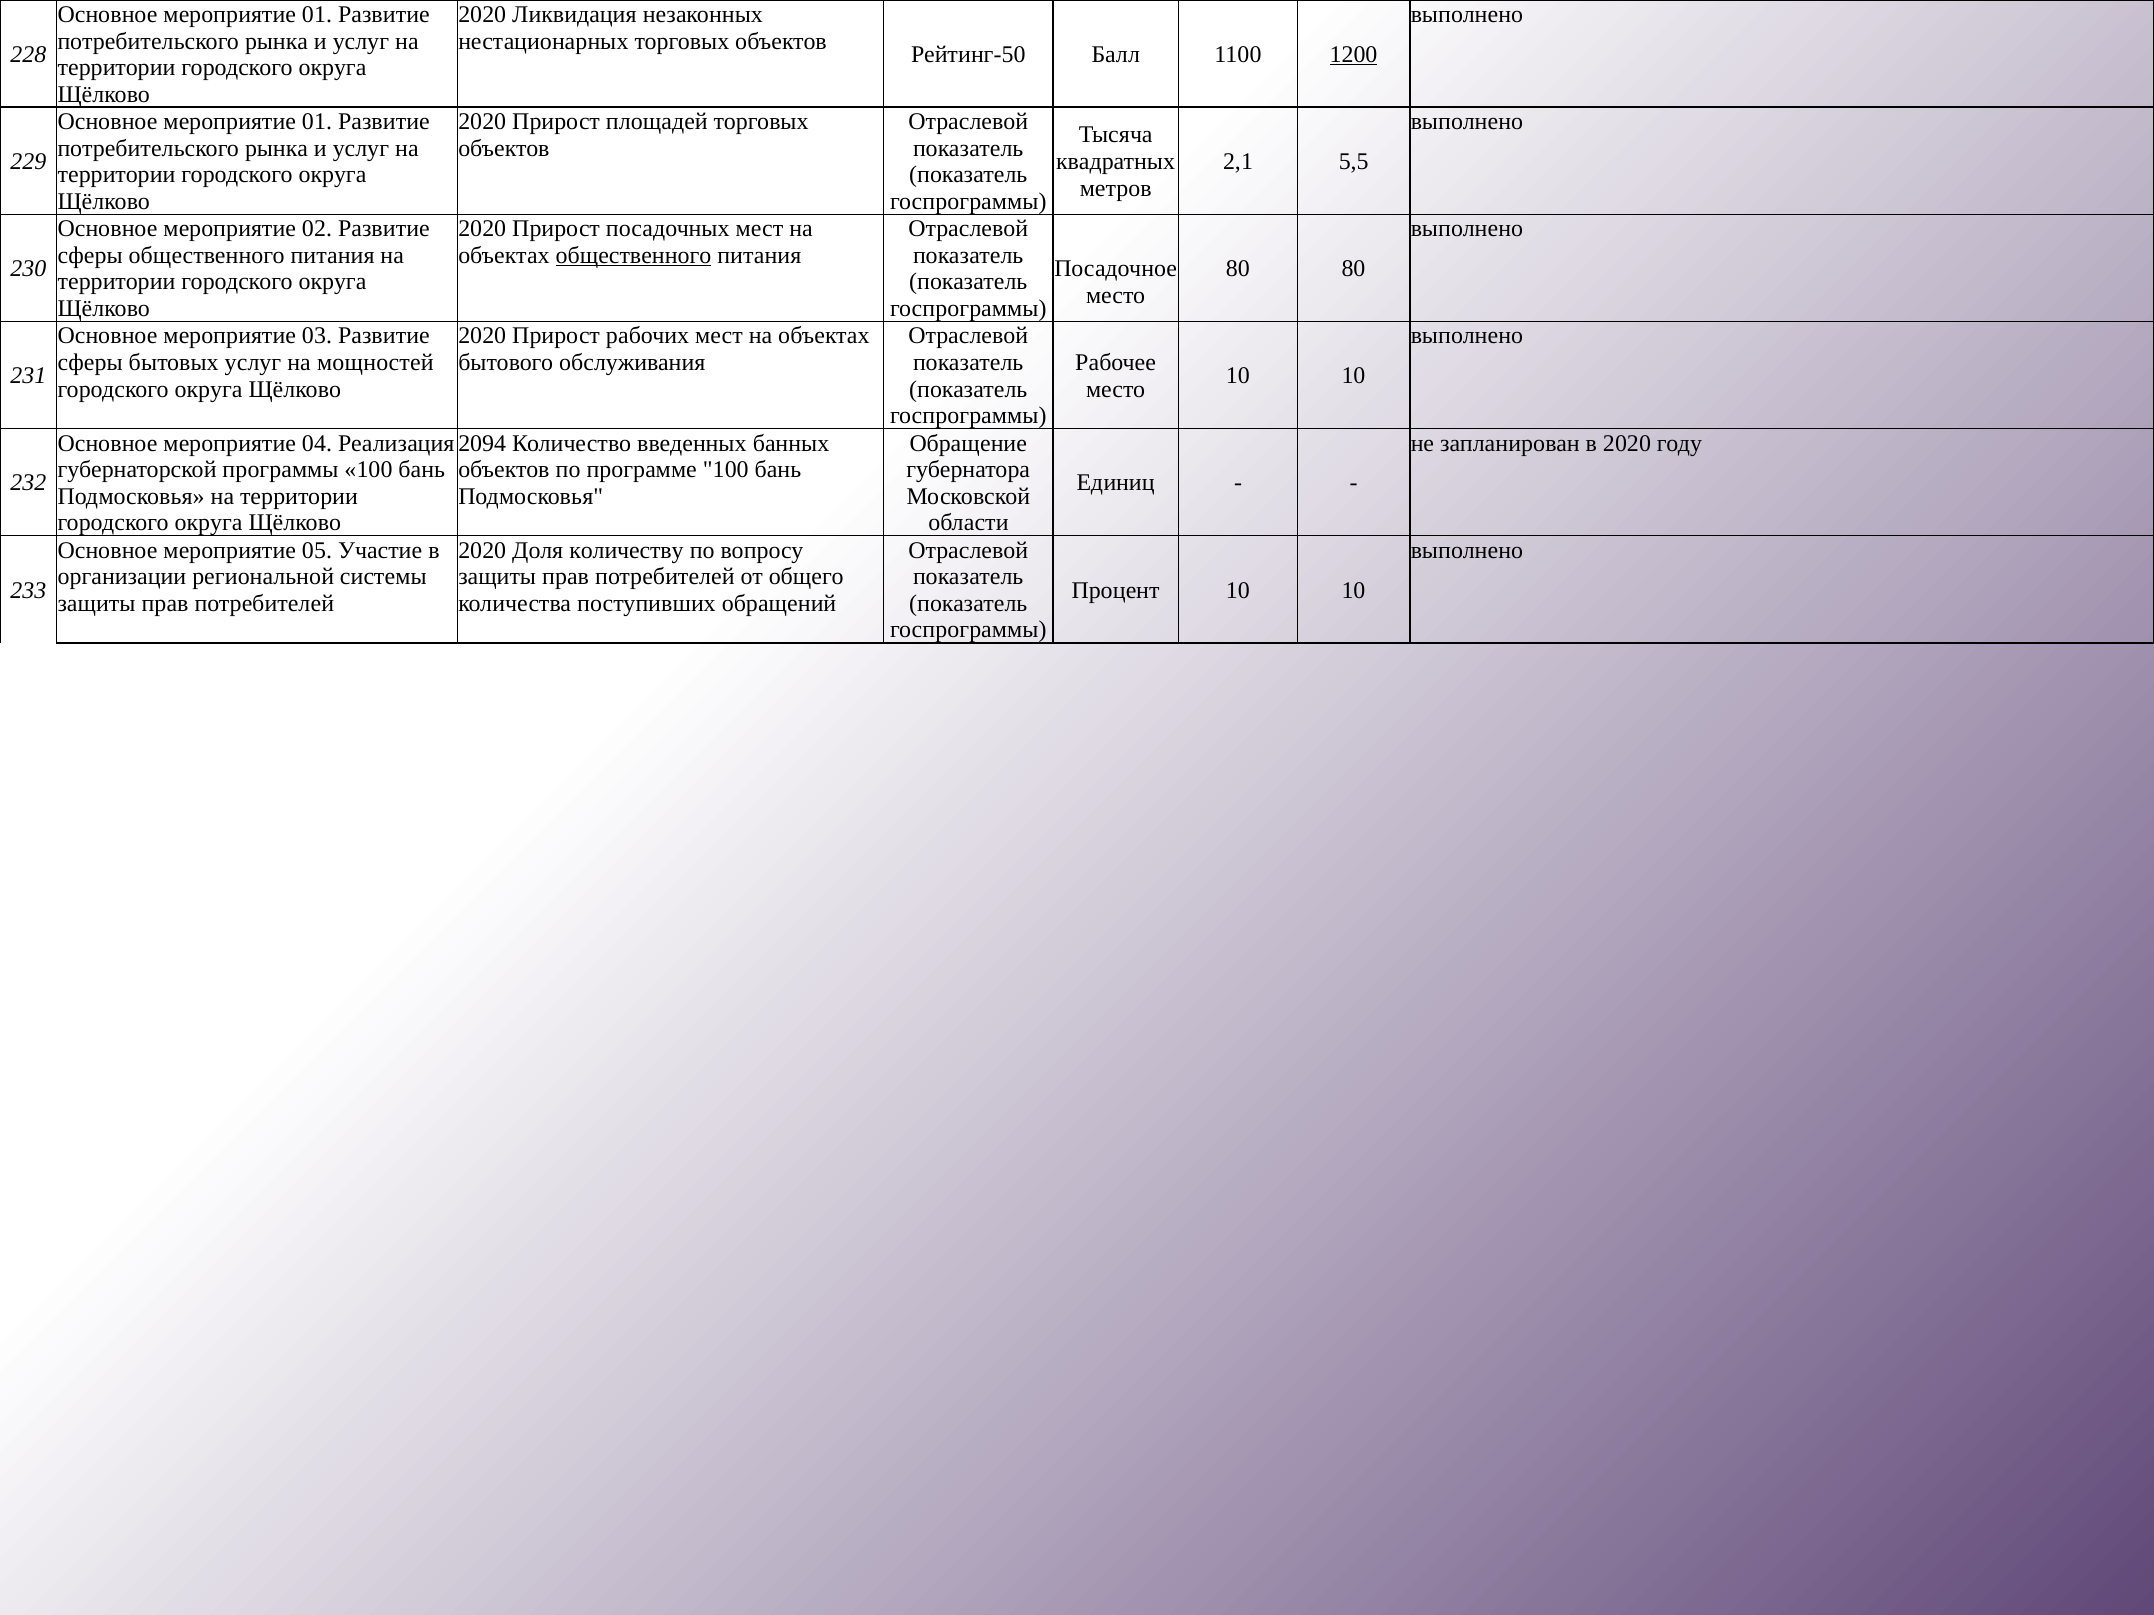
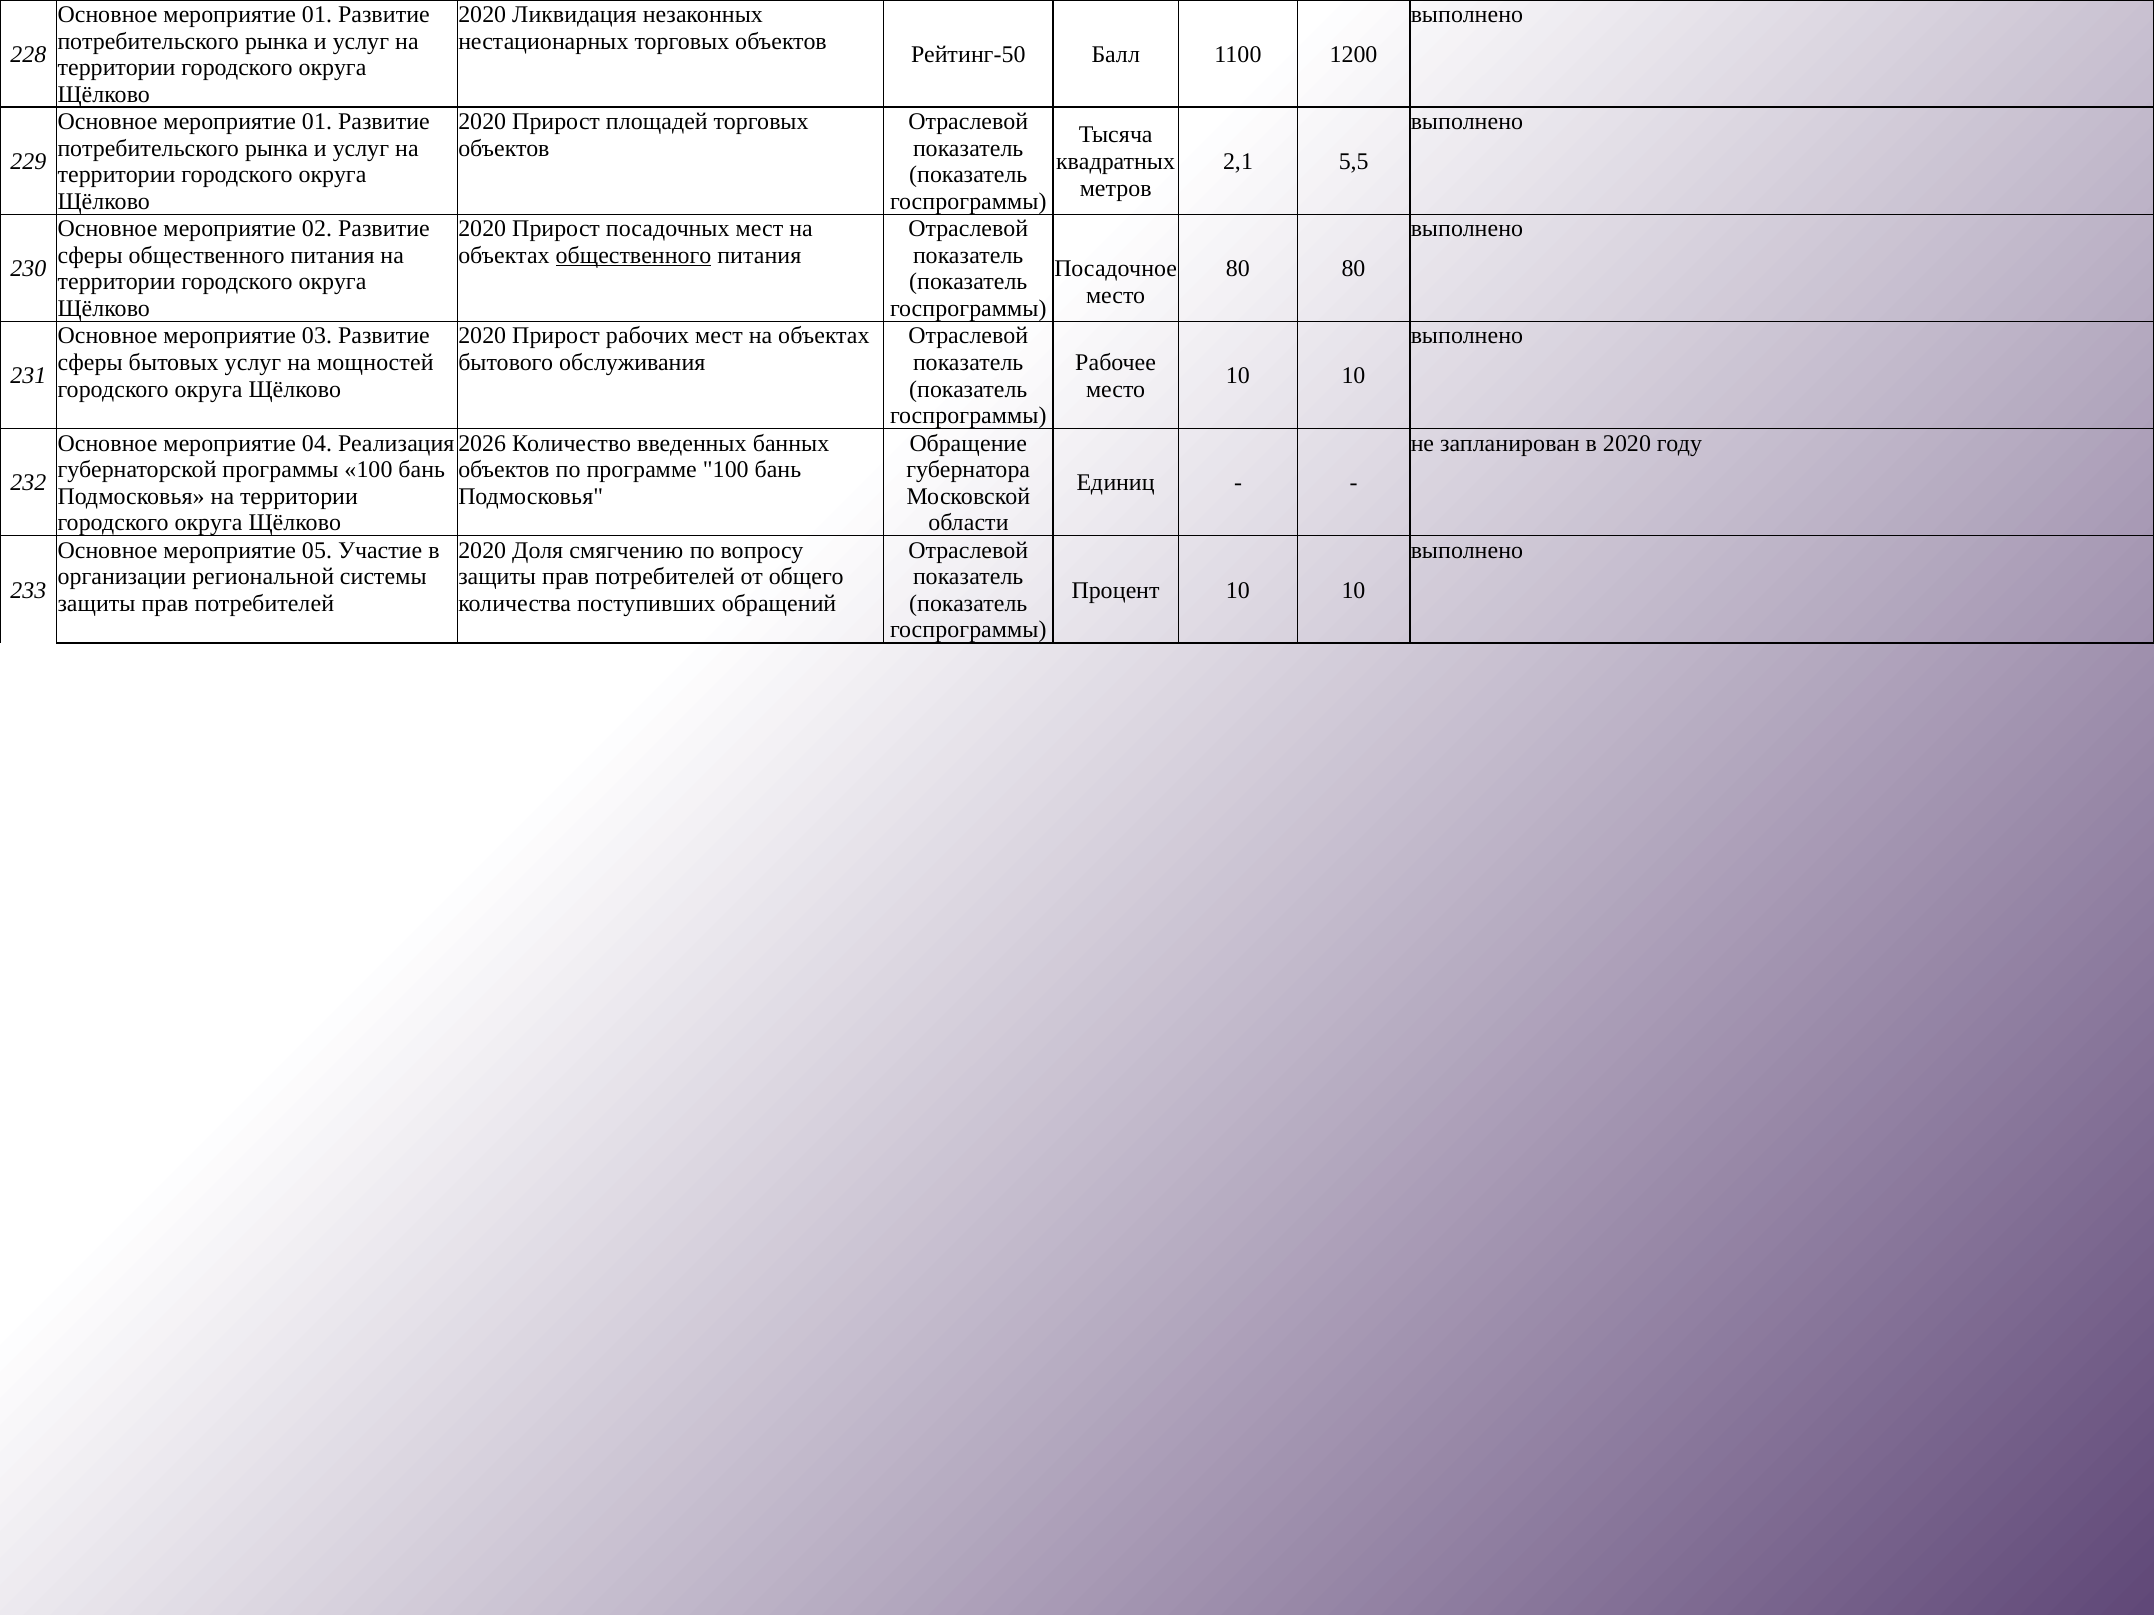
1200 underline: present -> none
2094: 2094 -> 2026
количеству: количеству -> смягчению
